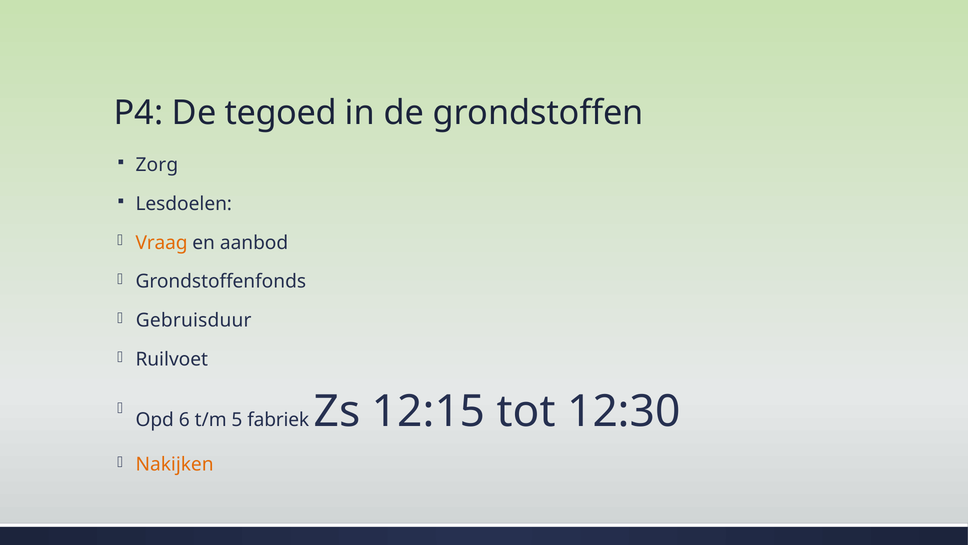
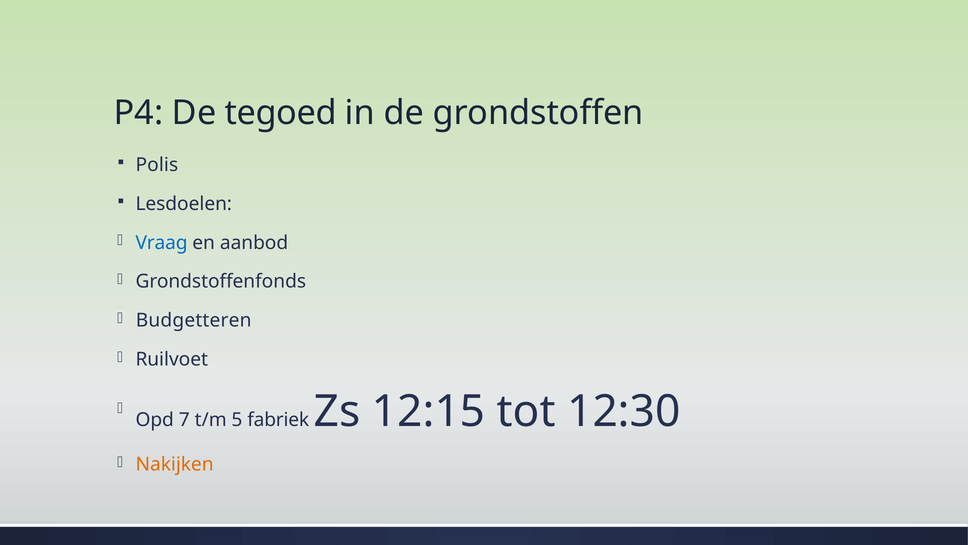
Zorg: Zorg -> Polis
Vraag colour: orange -> blue
Gebruisduur: Gebruisduur -> Budgetteren
6: 6 -> 7
